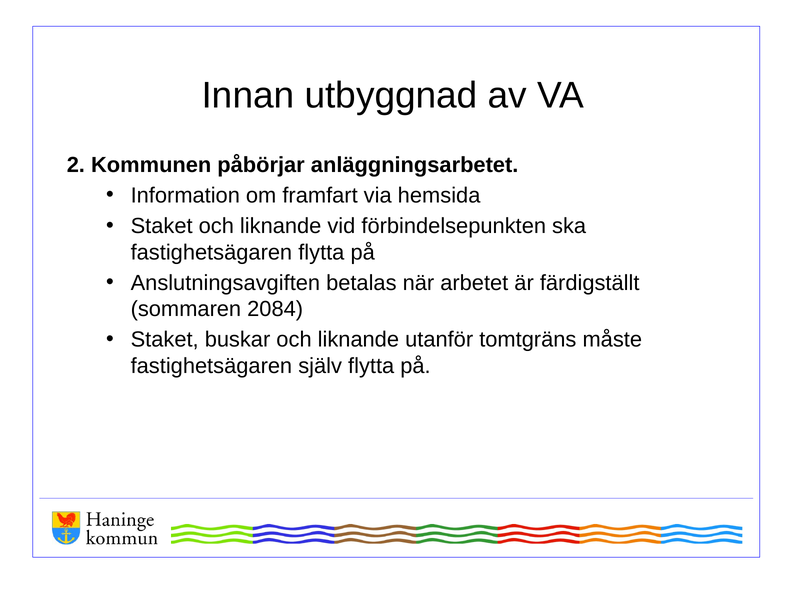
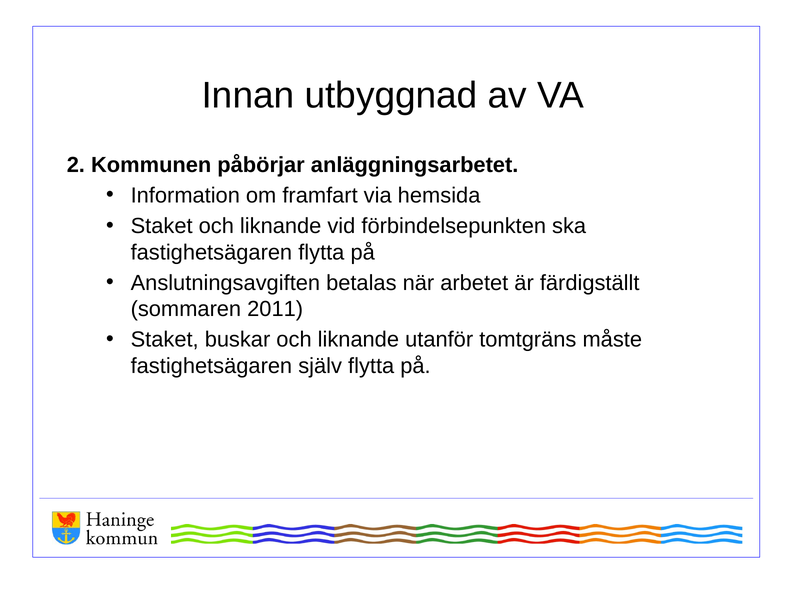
2084: 2084 -> 2011
